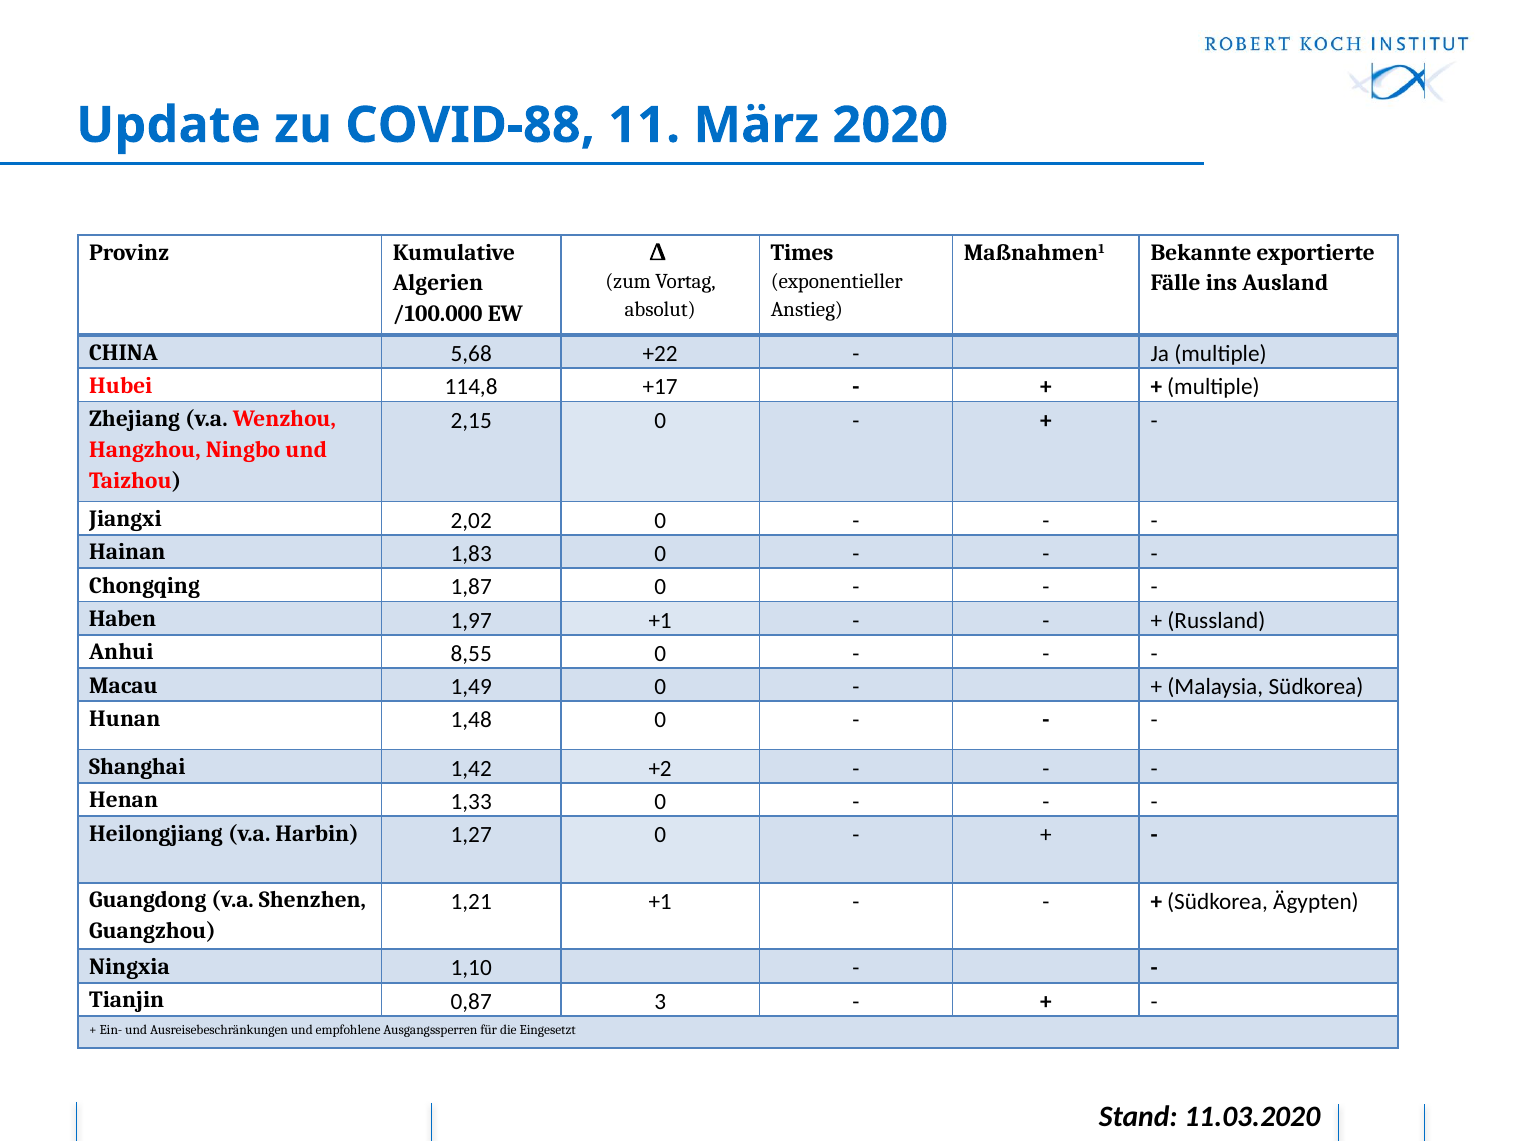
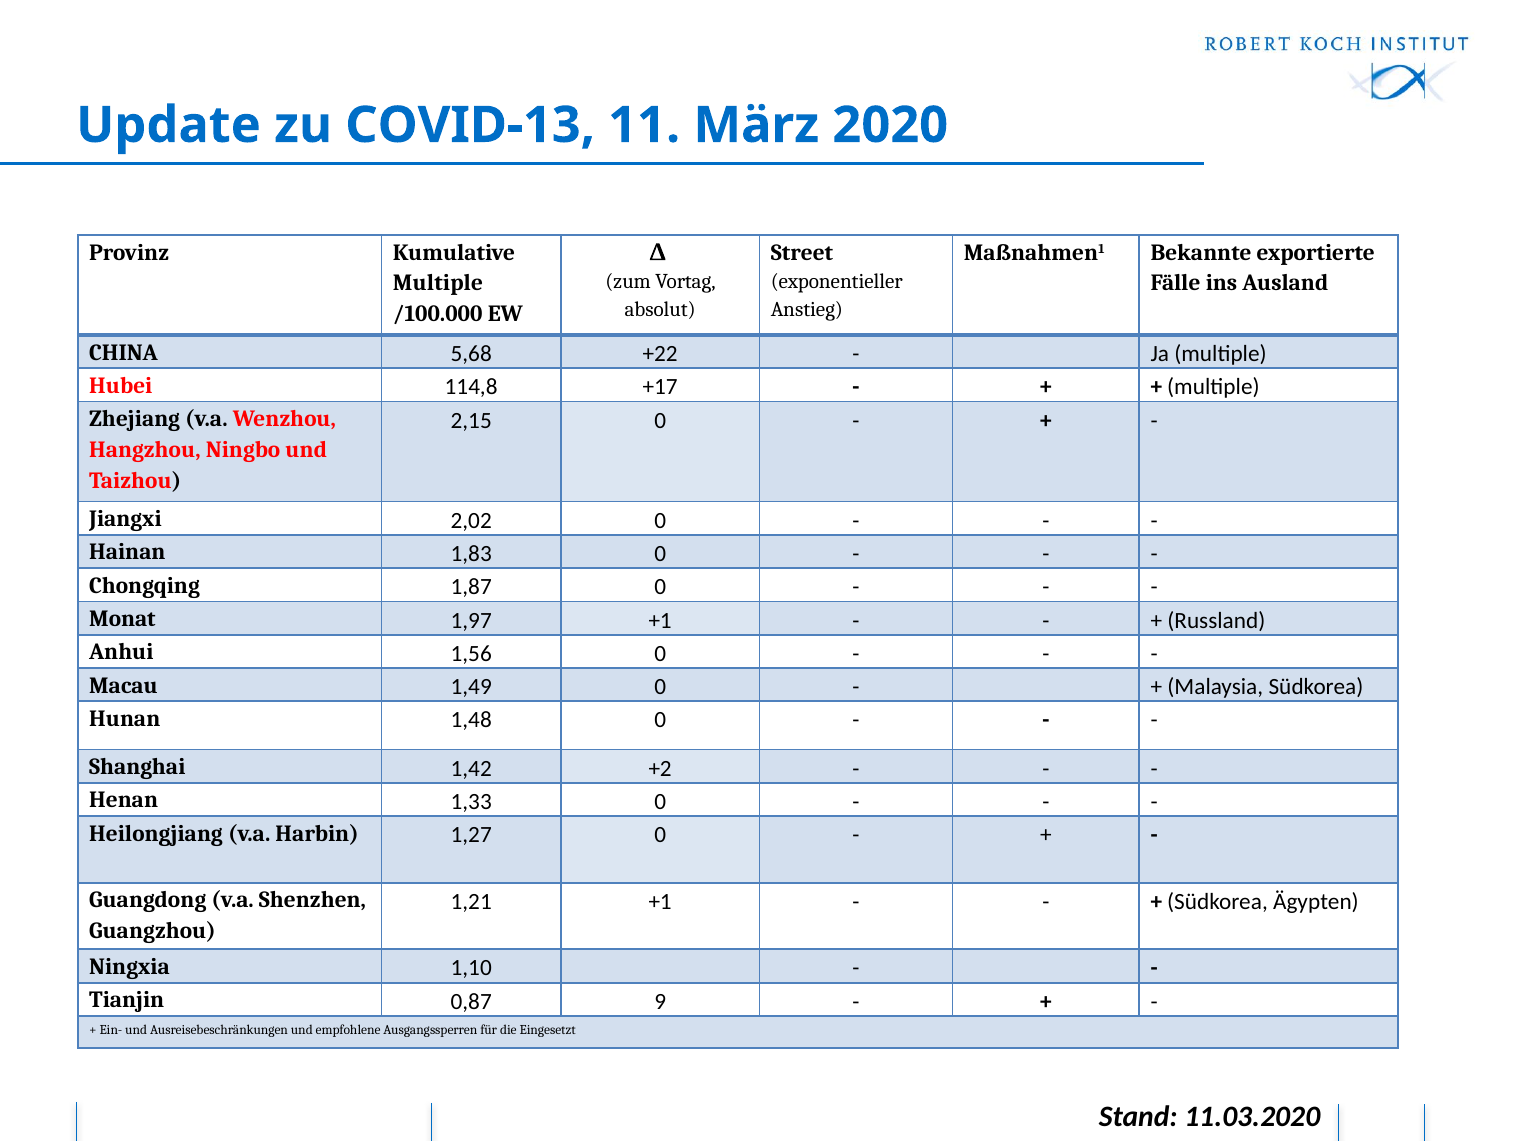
COVID-88: COVID-88 -> COVID-13
Times: Times -> Street
Algerien at (438, 283): Algerien -> Multiple
Haben: Haben -> Monat
8,55: 8,55 -> 1,56
3: 3 -> 9
